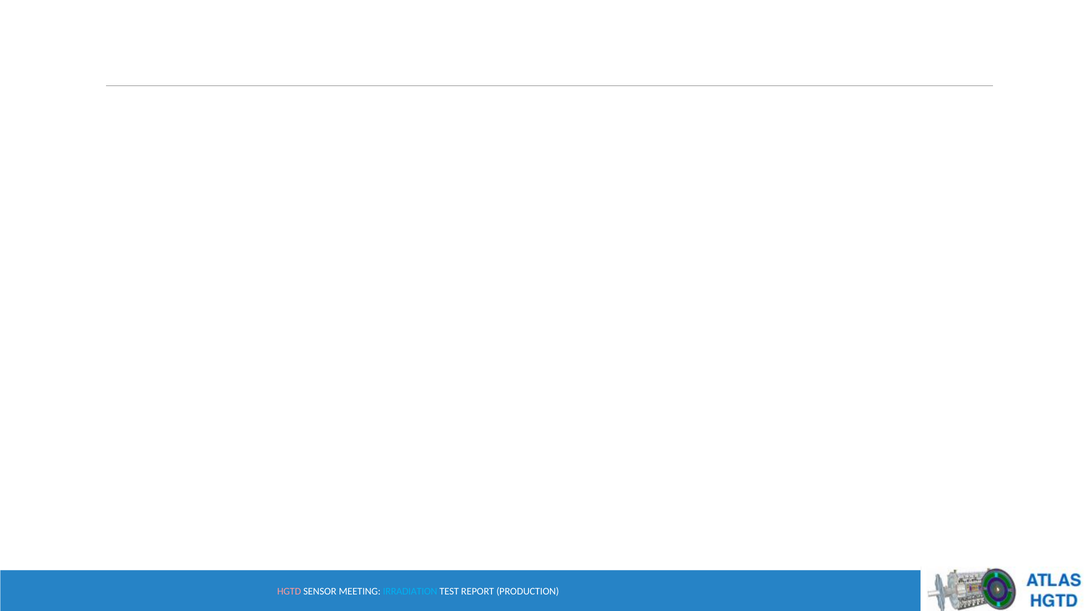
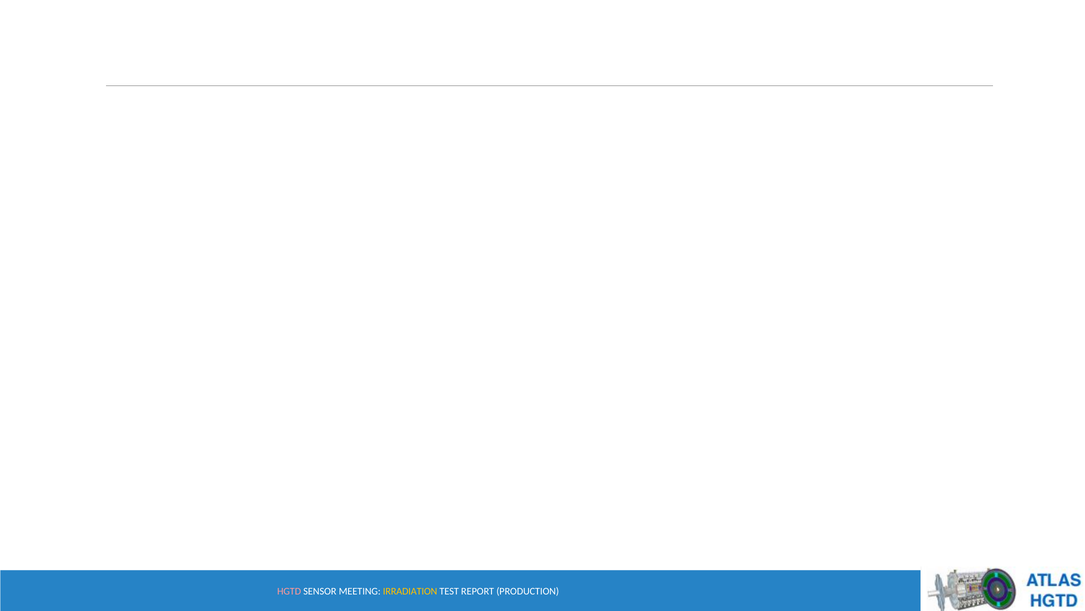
IRRADIATION colour: light blue -> yellow
